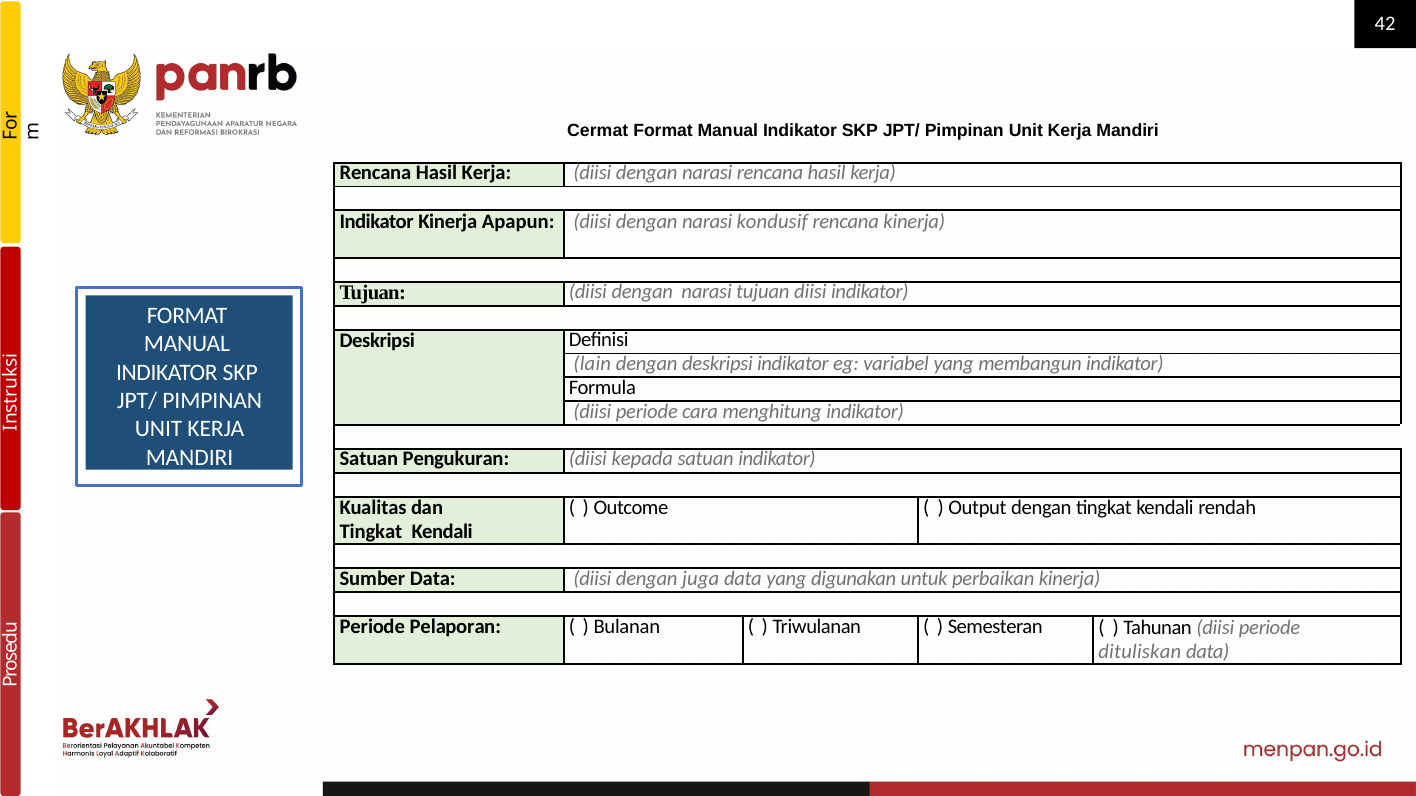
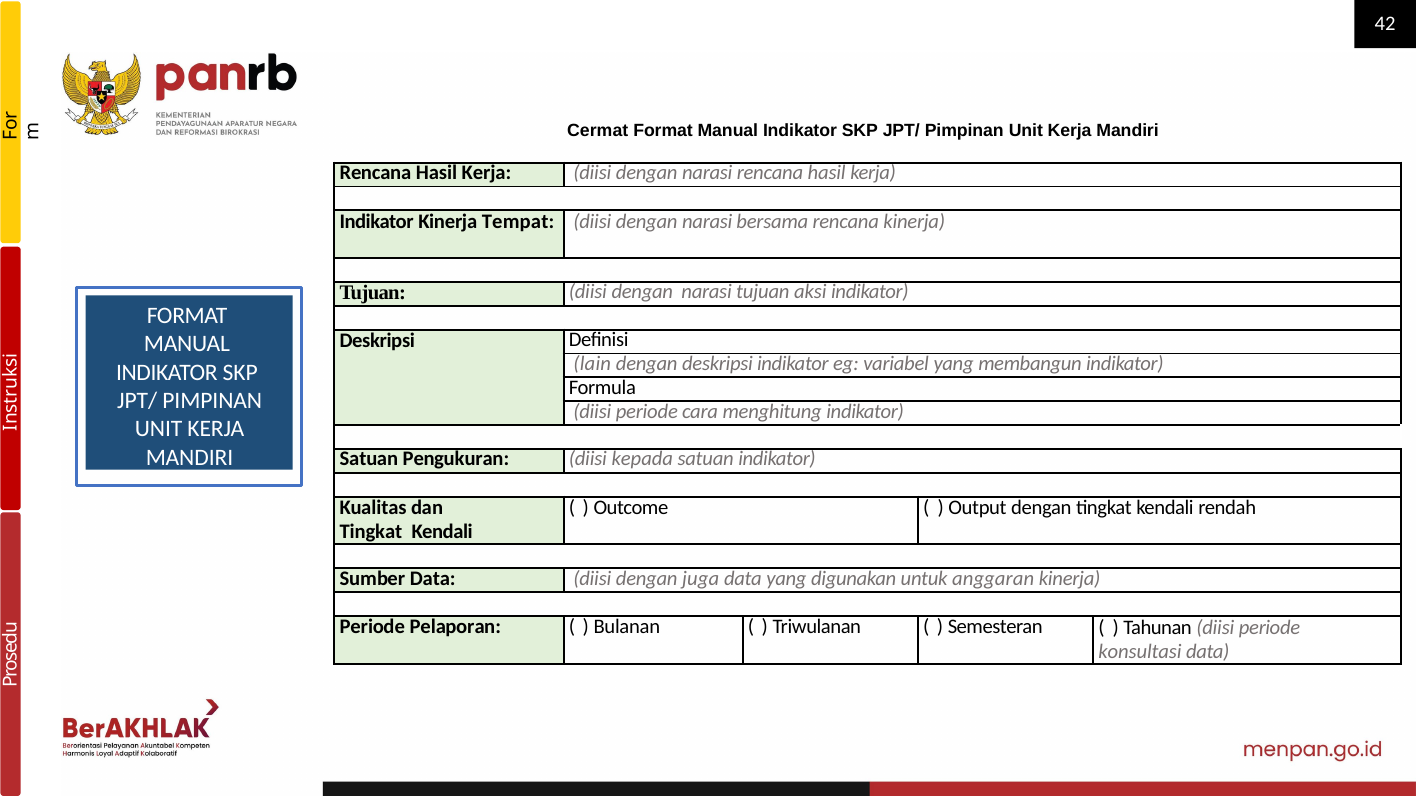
Apapun: Apapun -> Tempat
kondusif: kondusif -> bersama
narasi tujuan diisi: diisi -> aksi
perbaikan: perbaikan -> anggaran
dituliskan: dituliskan -> konsultasi
